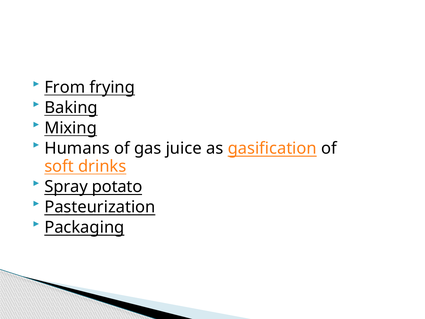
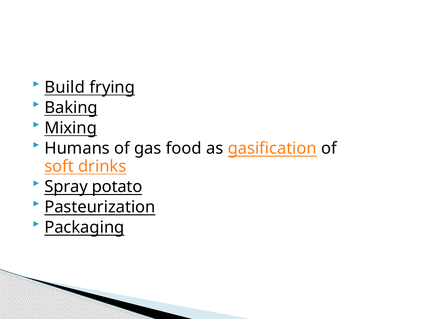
From: From -> Build
juice: juice -> food
